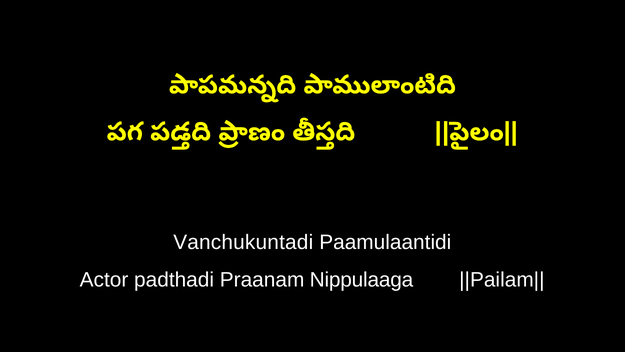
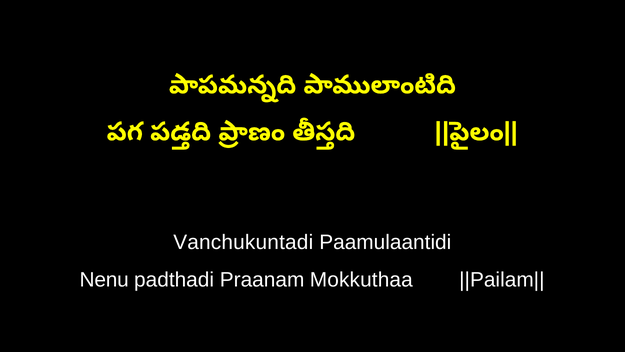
Actor: Actor -> Nenu
Nippulaaga: Nippulaaga -> Mokkuthaa
